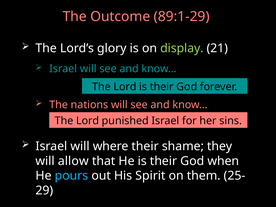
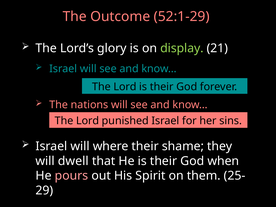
89:1-29: 89:1-29 -> 52:1-29
allow: allow -> dwell
pours colour: light blue -> pink
